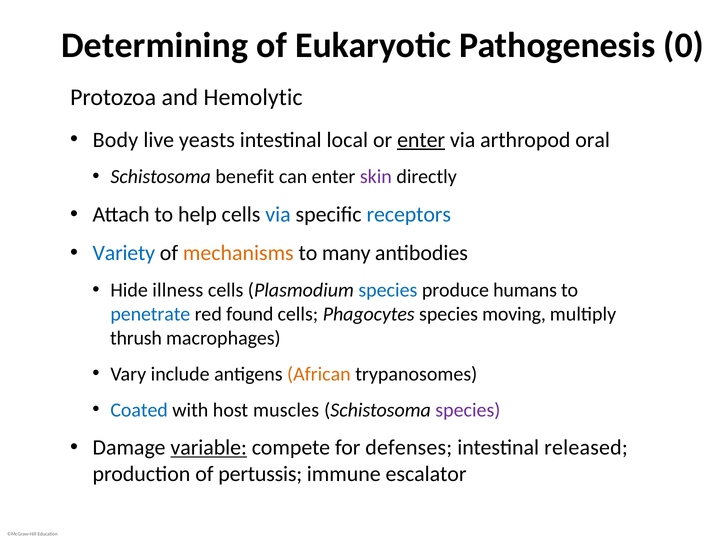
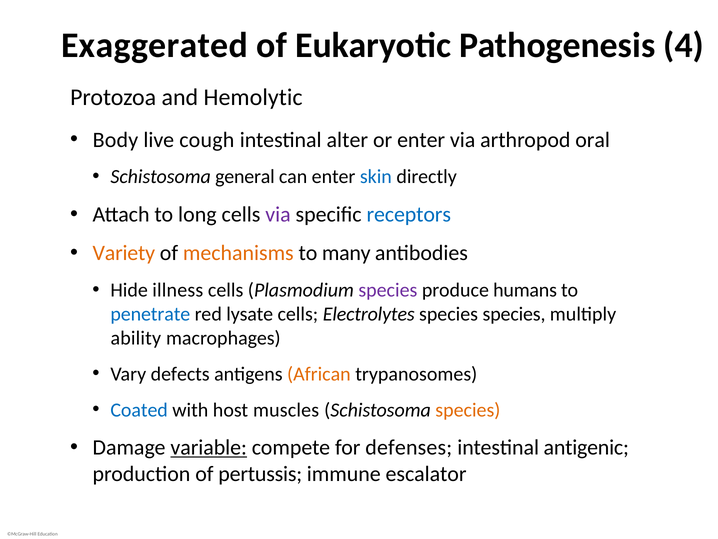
Determining: Determining -> Exaggerated
0: 0 -> 4
yeasts: yeasts -> cough
local: local -> alter
enter at (421, 140) underline: present -> none
benefit: benefit -> general
skin colour: purple -> blue
help: help -> long
via at (278, 214) colour: blue -> purple
Variety colour: blue -> orange
species at (388, 290) colour: blue -> purple
found: found -> lysate
Phagocytes: Phagocytes -> Electrolytes
species moving: moving -> species
thrush: thrush -> ability
include: include -> defects
species at (468, 410) colour: purple -> orange
released: released -> antigenic
